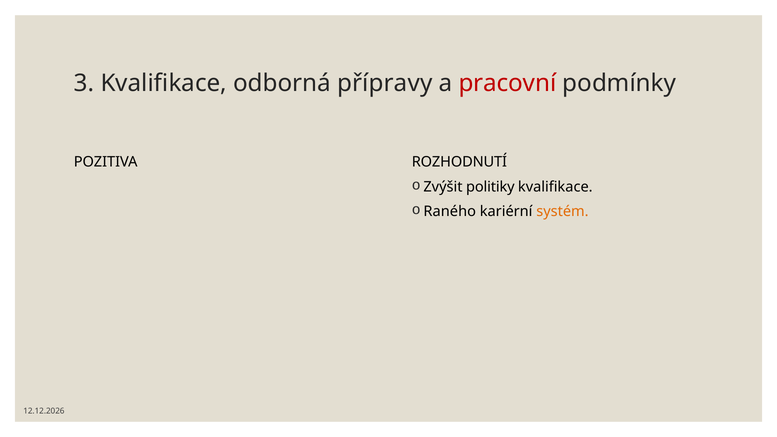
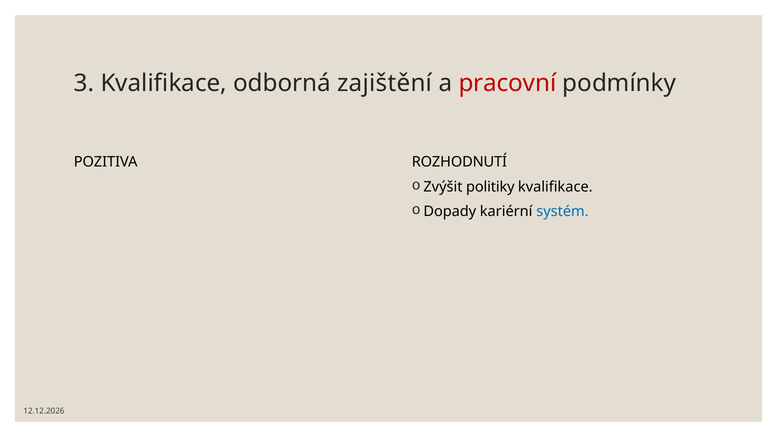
přípravy: přípravy -> zajištění
Raného: Raného -> Dopady
systém colour: orange -> blue
